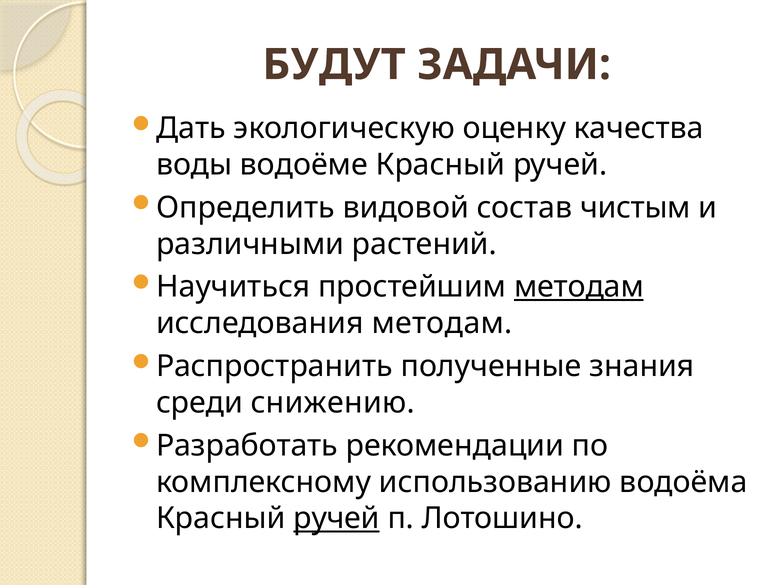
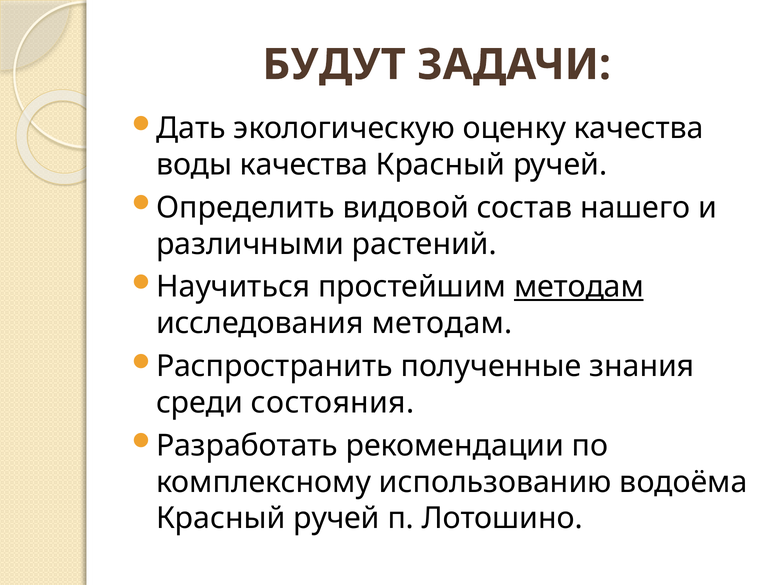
воды водоёме: водоёме -> качества
чистым: чистым -> нашего
снижению: снижению -> состояния
ручей at (337, 518) underline: present -> none
